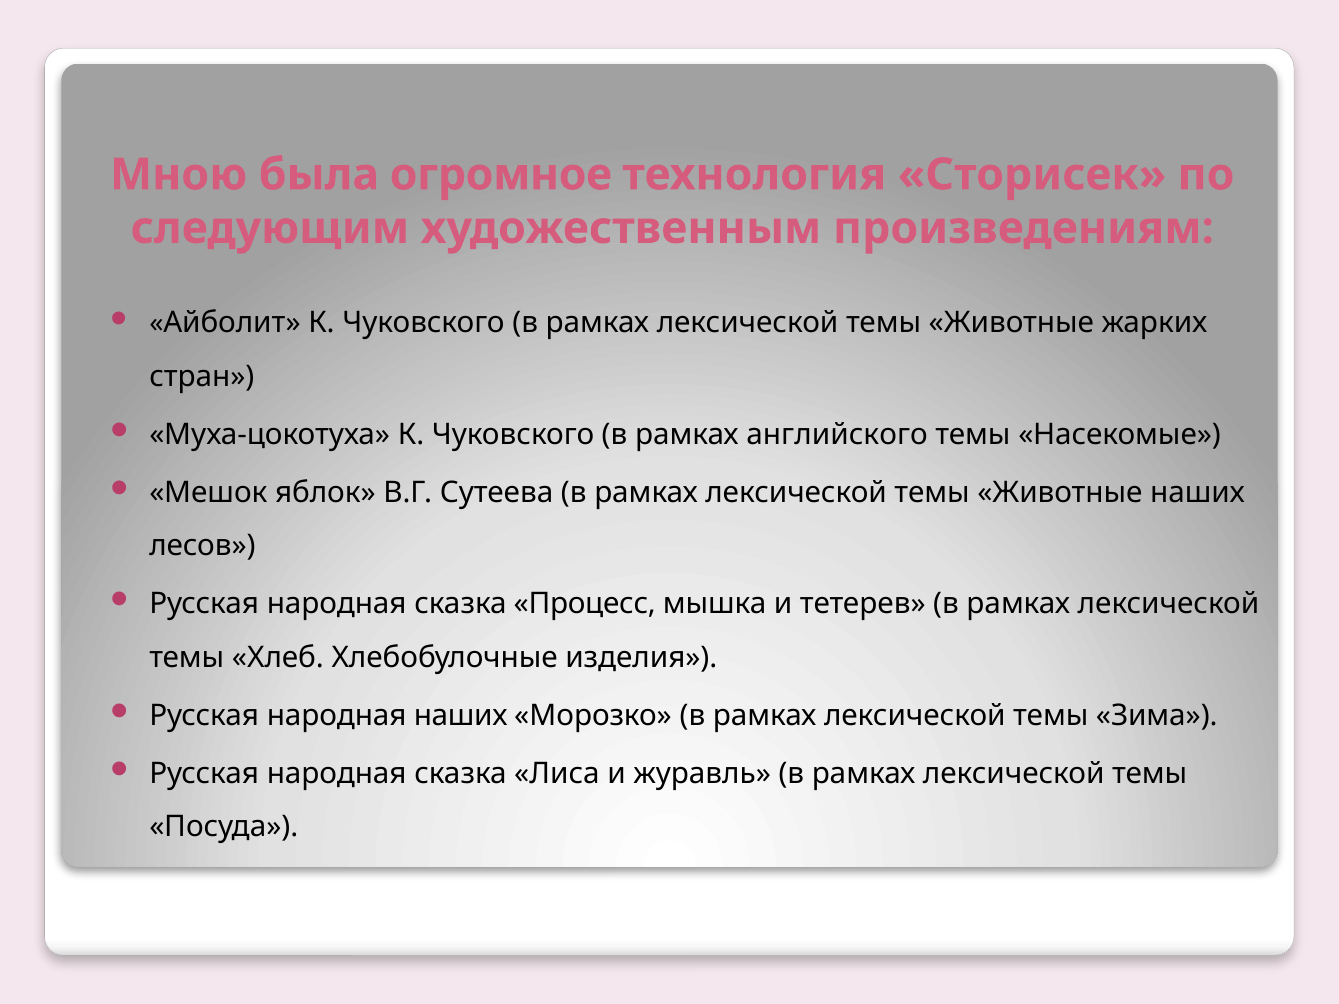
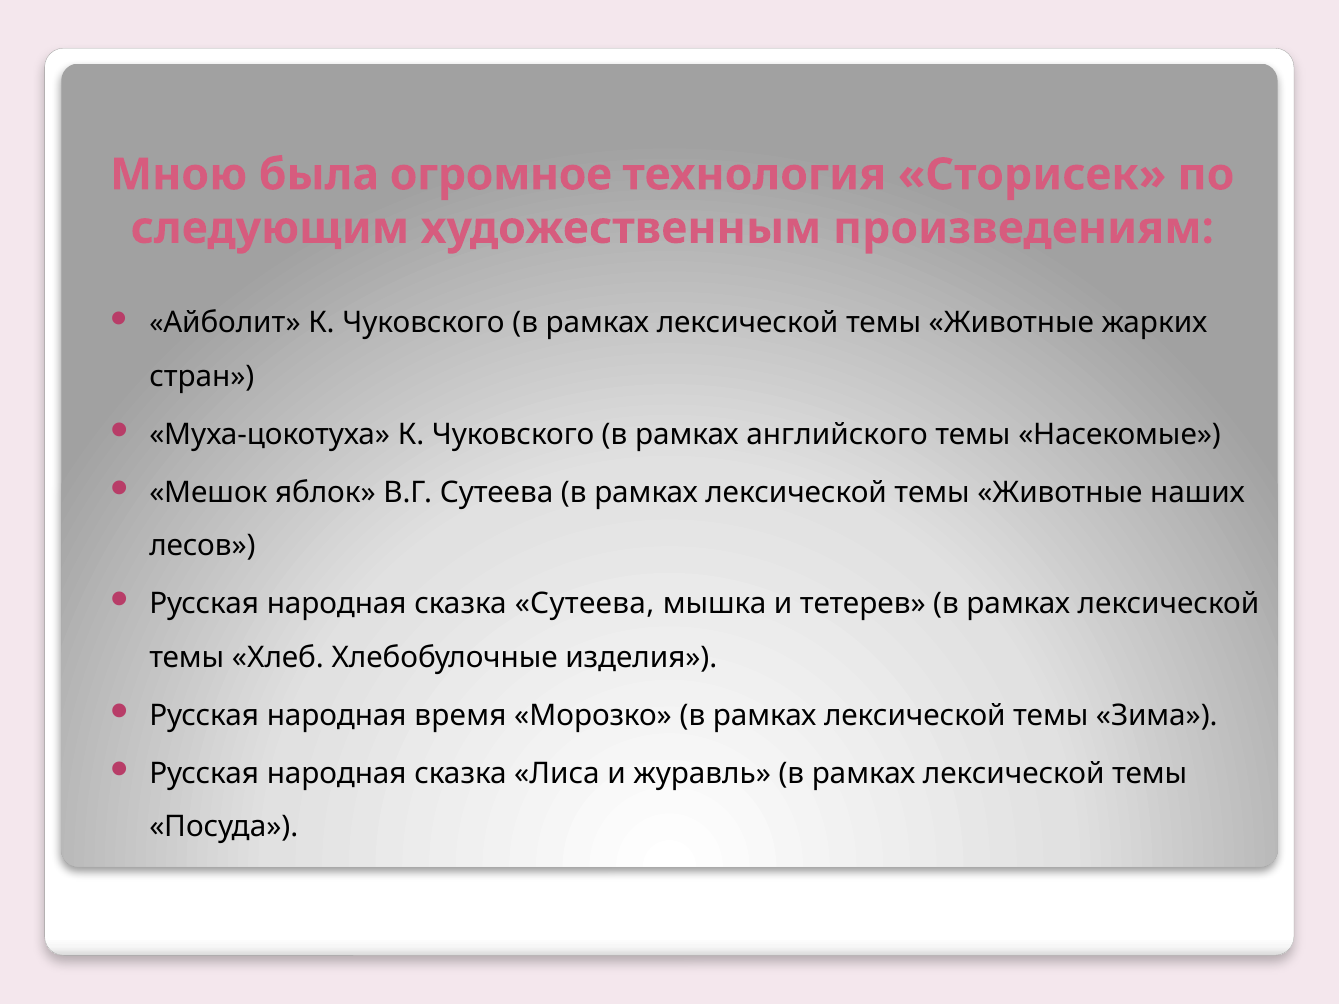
сказка Процесс: Процесс -> Сутеева
народная наших: наших -> время
